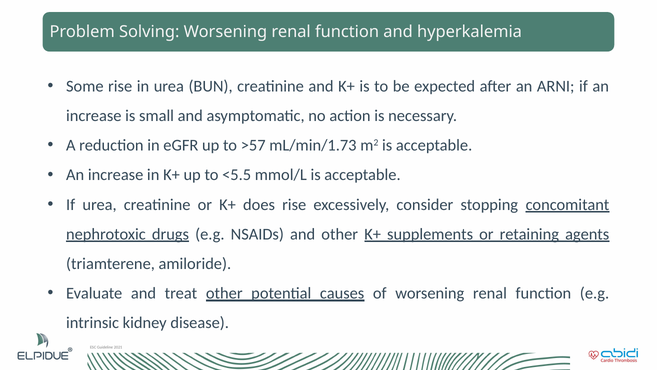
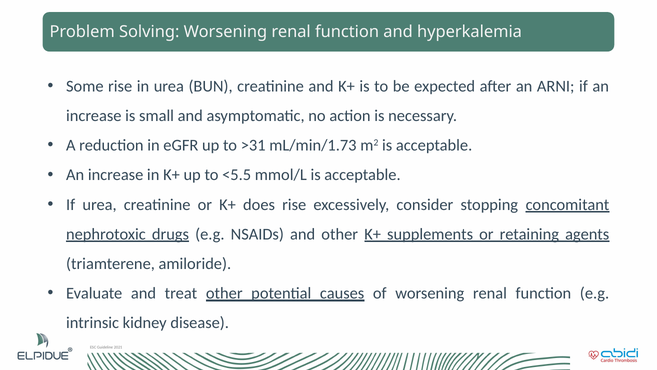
>57: >57 -> >31
